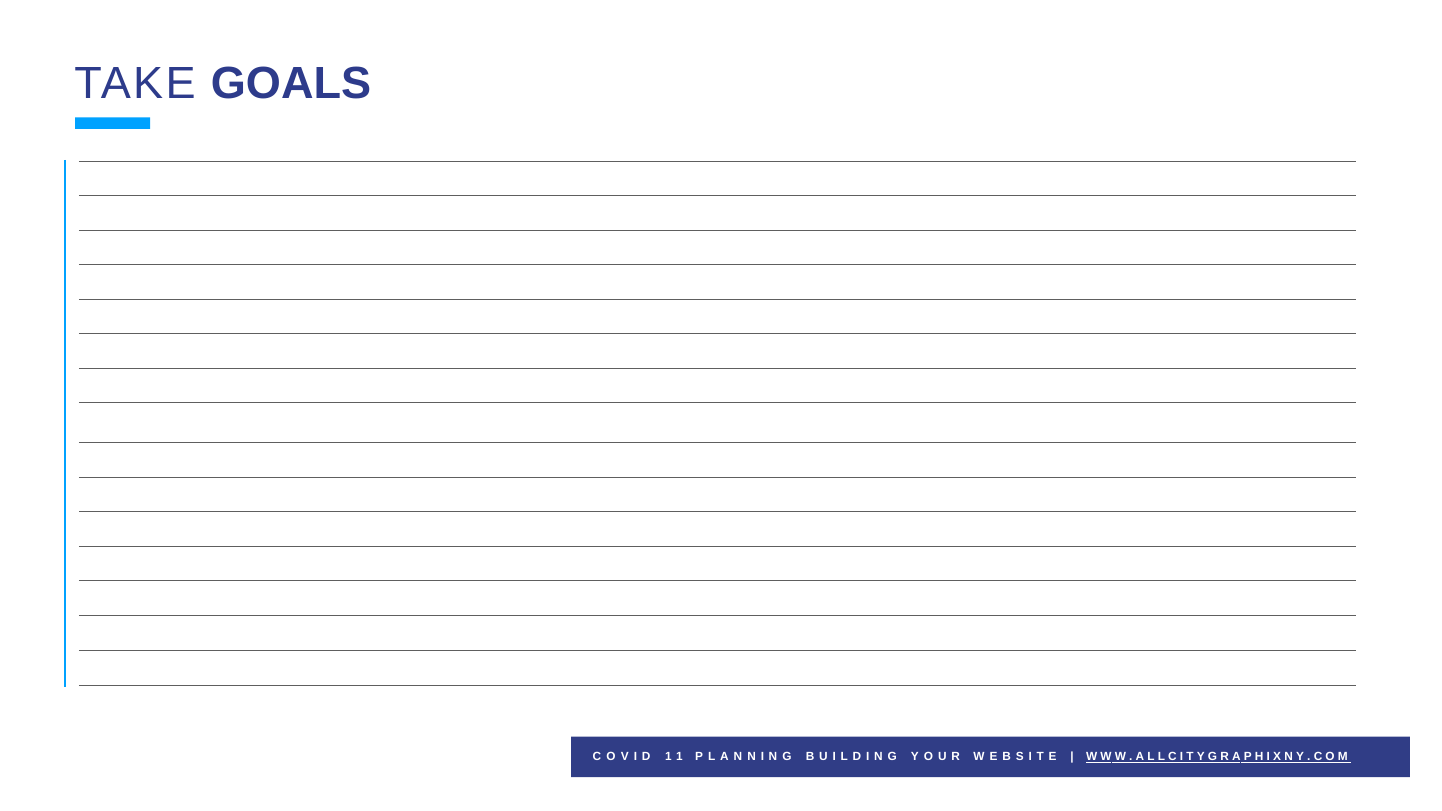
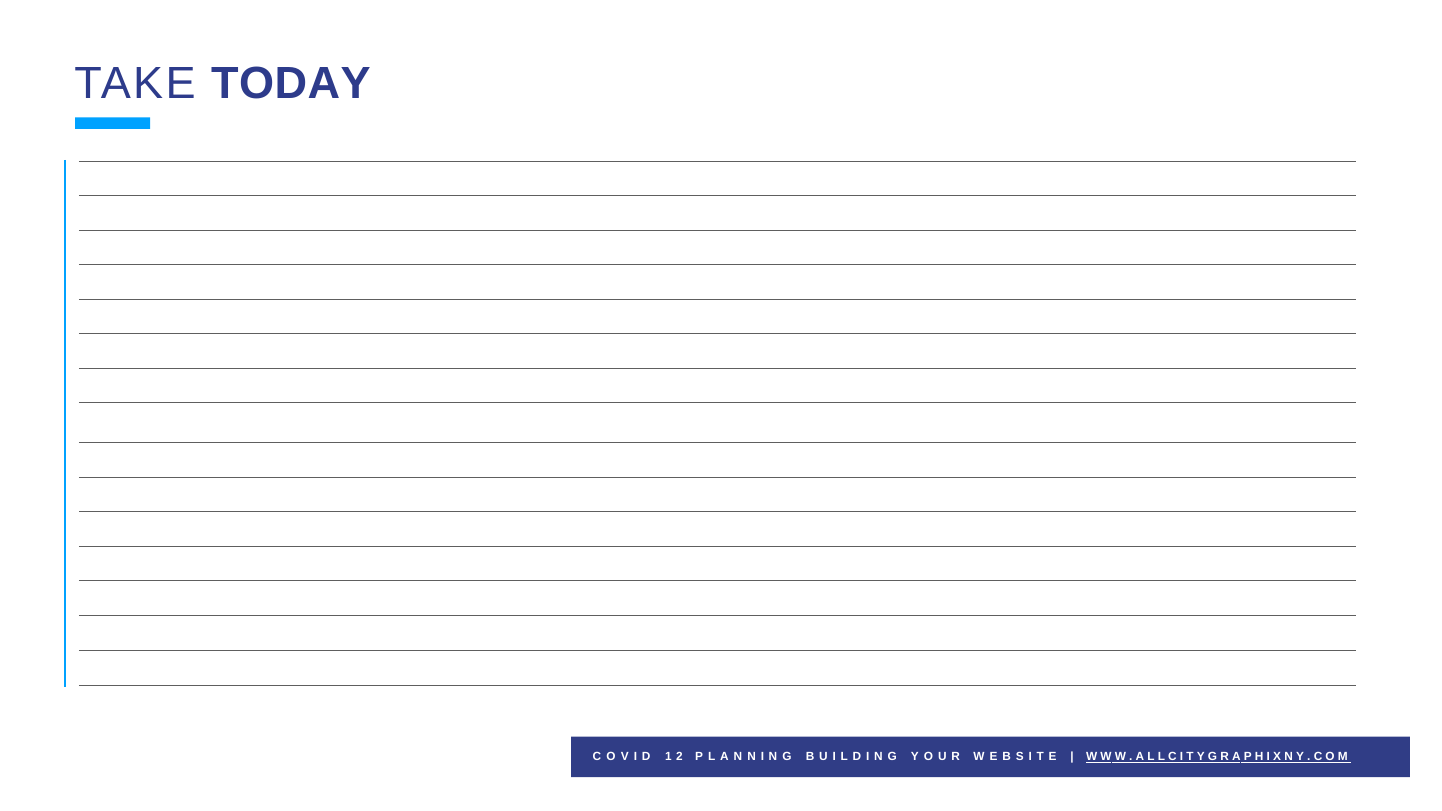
GOALS: GOALS -> TODAY
1 1: 1 -> 2
